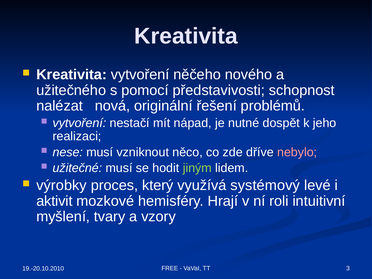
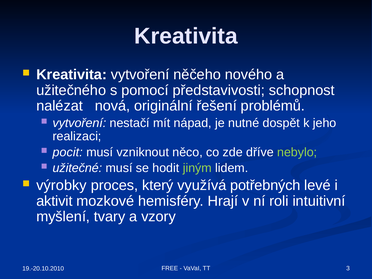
nese: nese -> pocit
nebylo colour: pink -> light green
systémový: systémový -> potřebných
